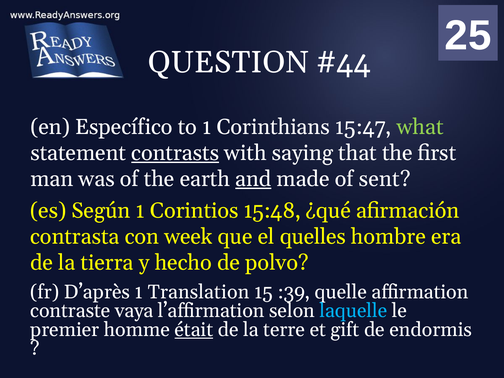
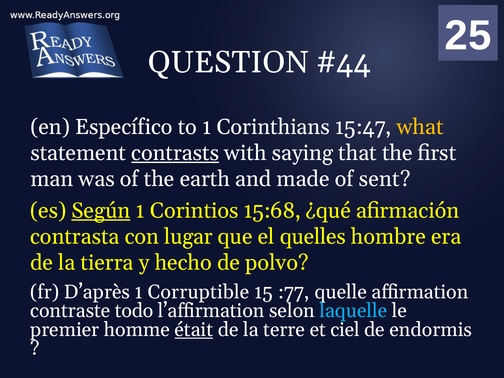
what colour: light green -> yellow
and underline: present -> none
Según underline: none -> present
15:48: 15:48 -> 15:68
week: week -> lugar
Translation: Translation -> Corruptible
:39: :39 -> :77
vaya: vaya -> todo
gift: gift -> ciel
